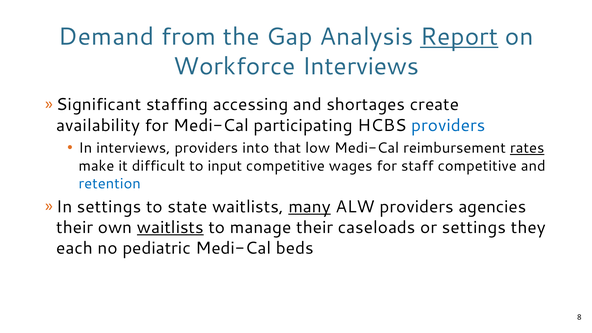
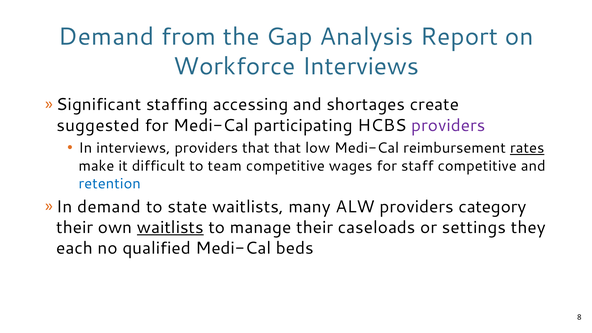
Report underline: present -> none
availability: availability -> suggested
providers at (448, 125) colour: blue -> purple
providers into: into -> that
input: input -> team
settings at (109, 207): settings -> demand
many underline: present -> none
agencies: agencies -> category
pediatric: pediatric -> qualified
